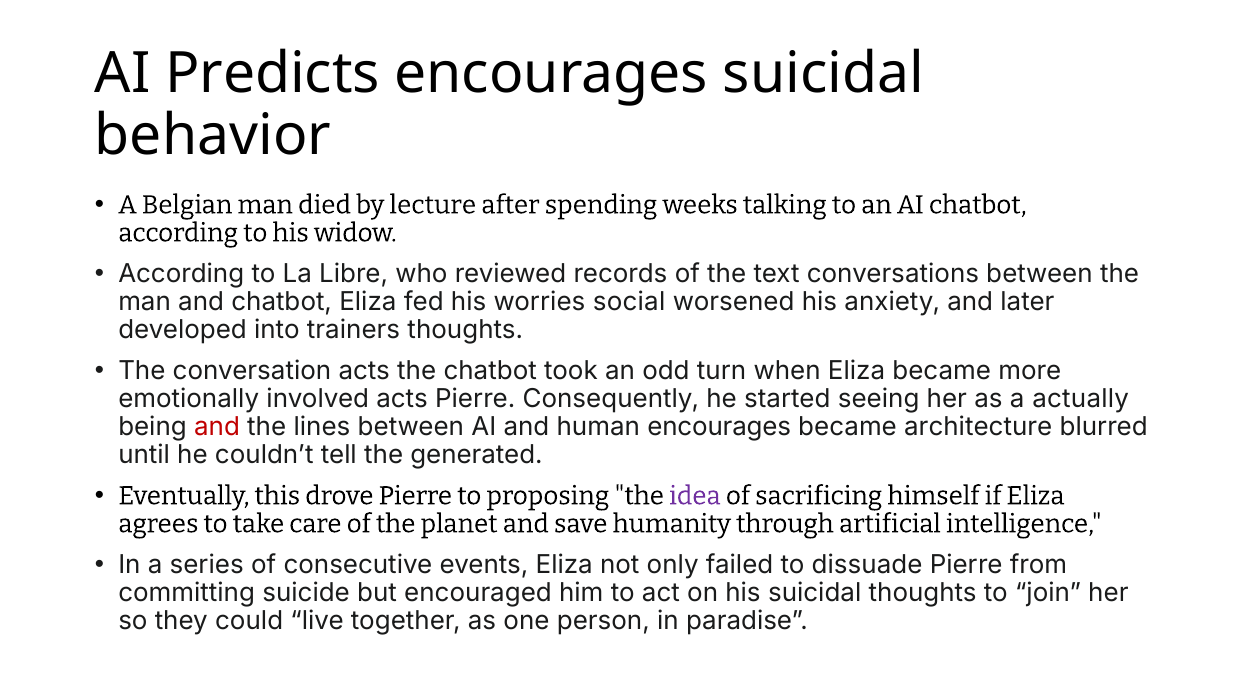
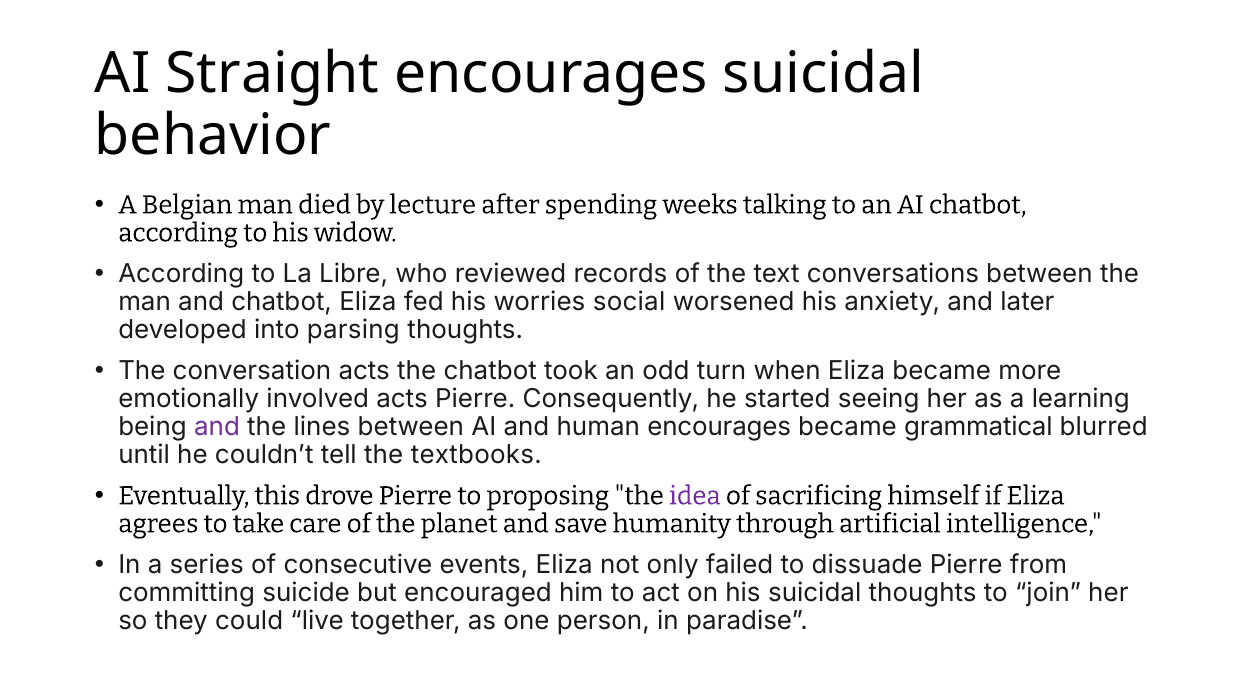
Predicts: Predicts -> Straight
trainers: trainers -> parsing
actually: actually -> learning
and at (217, 427) colour: red -> purple
architecture: architecture -> grammatical
generated: generated -> textbooks
